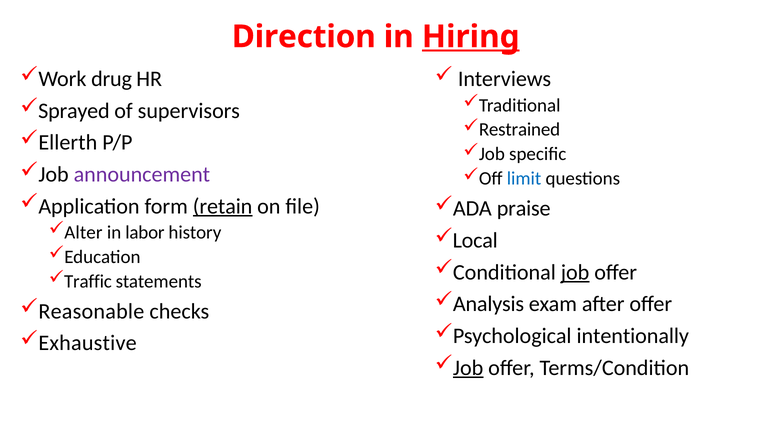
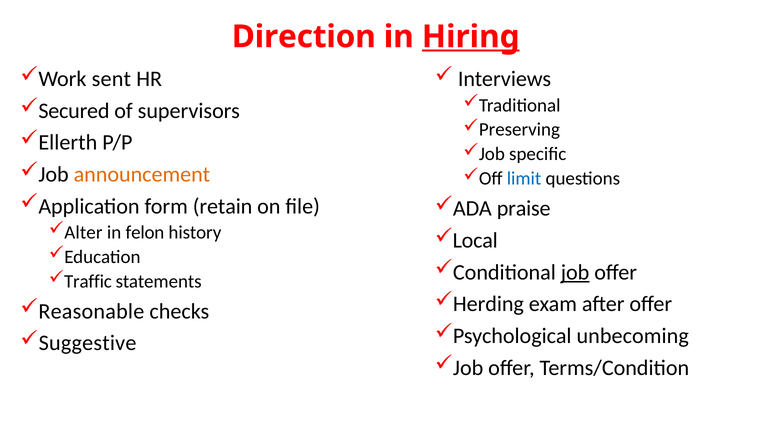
drug: drug -> sent
Sprayed: Sprayed -> Secured
Restrained: Restrained -> Preserving
announcement colour: purple -> orange
retain underline: present -> none
labor: labor -> felon
Analysis: Analysis -> Herding
intentionally: intentionally -> unbecoming
Exhaustive: Exhaustive -> Suggestive
Job at (468, 368) underline: present -> none
